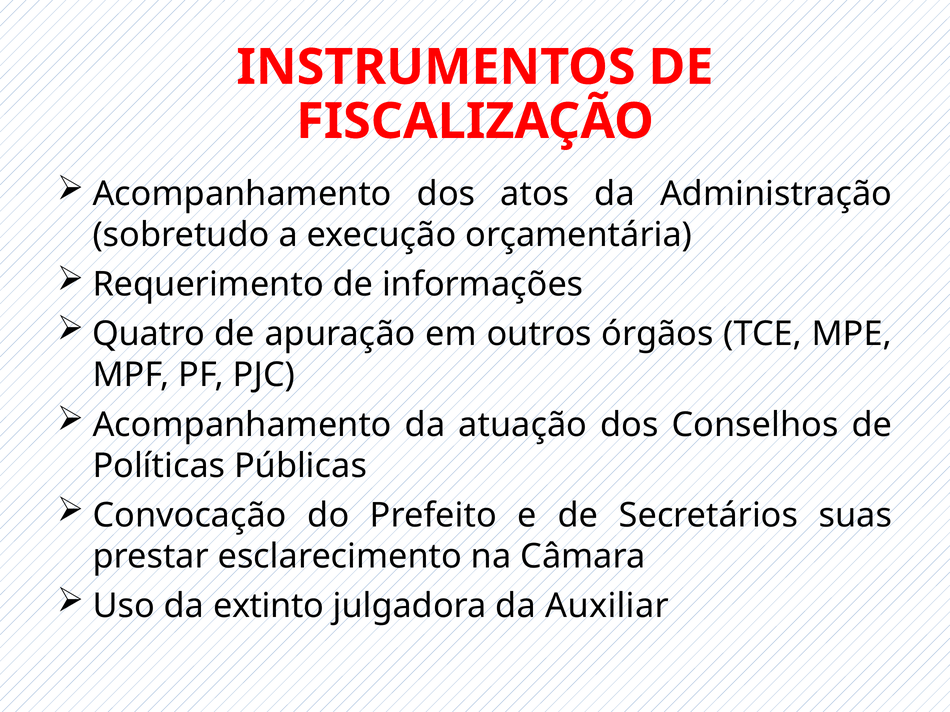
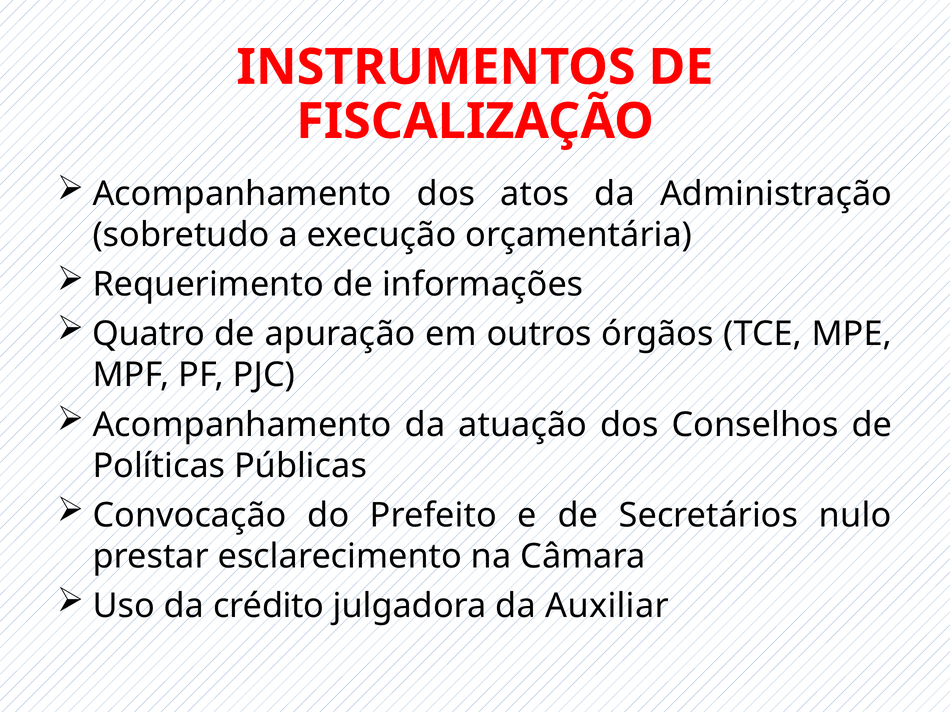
suas: suas -> nulo
extinto: extinto -> crédito
